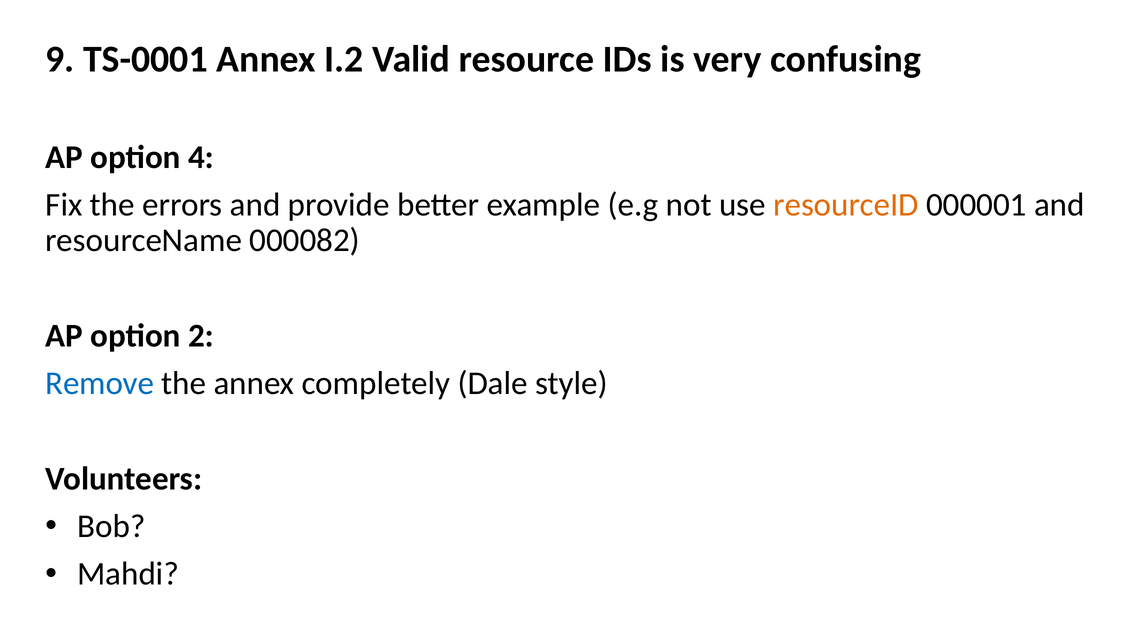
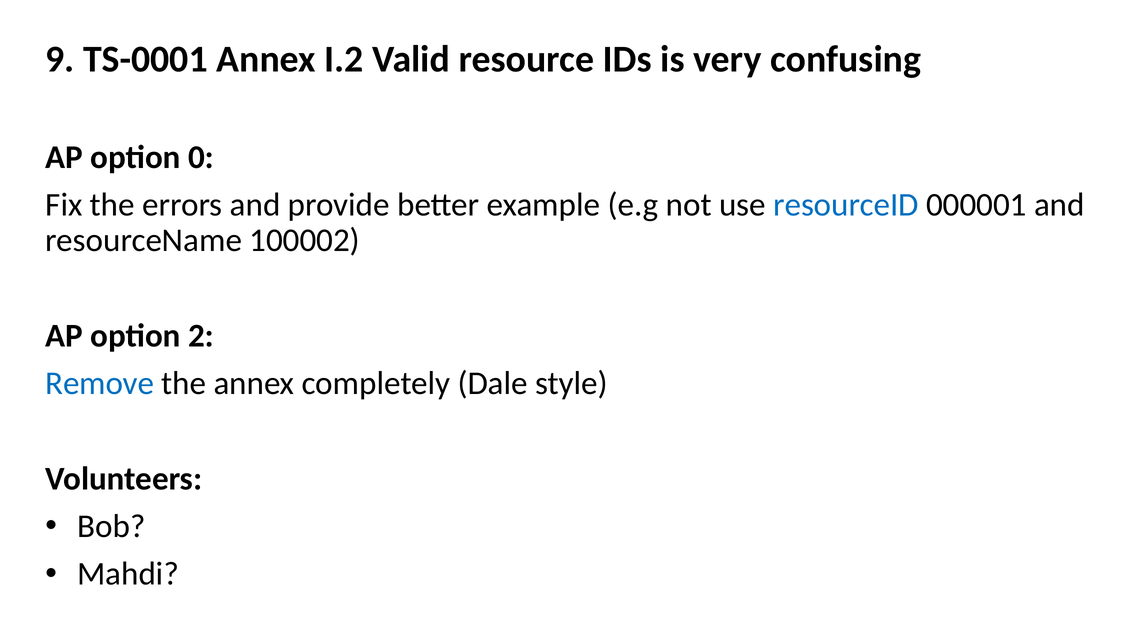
4: 4 -> 0
resourceID colour: orange -> blue
000082: 000082 -> 100002
